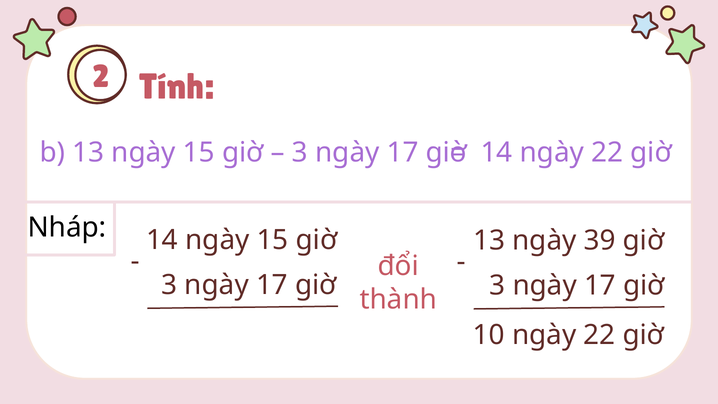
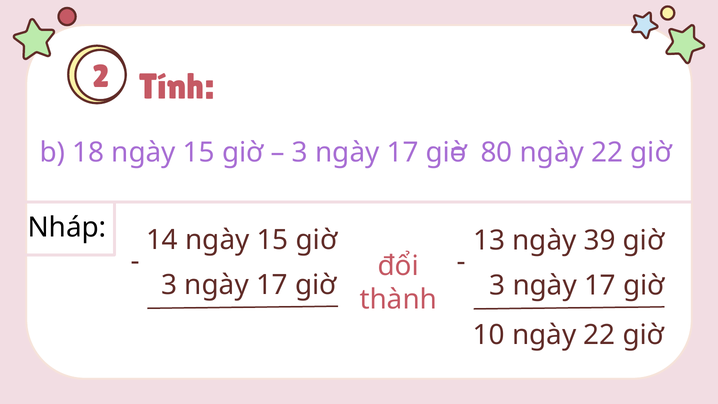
14 at (496, 152): 14 -> 80
b 13: 13 -> 18
